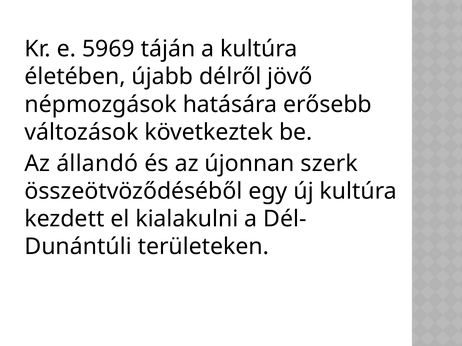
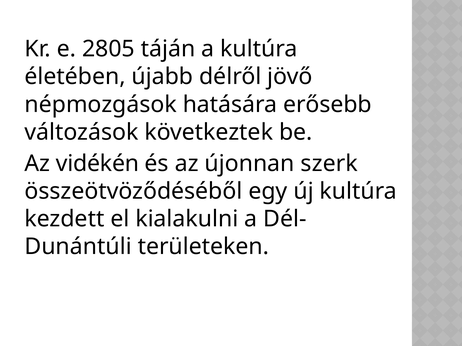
5969: 5969 -> 2805
állandó: állandó -> vidékén
